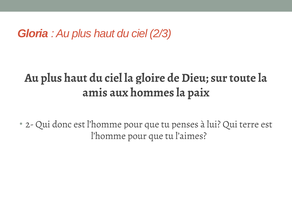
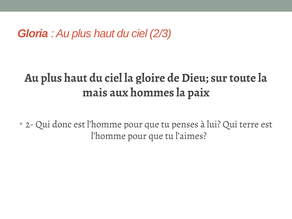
amis: amis -> mais
